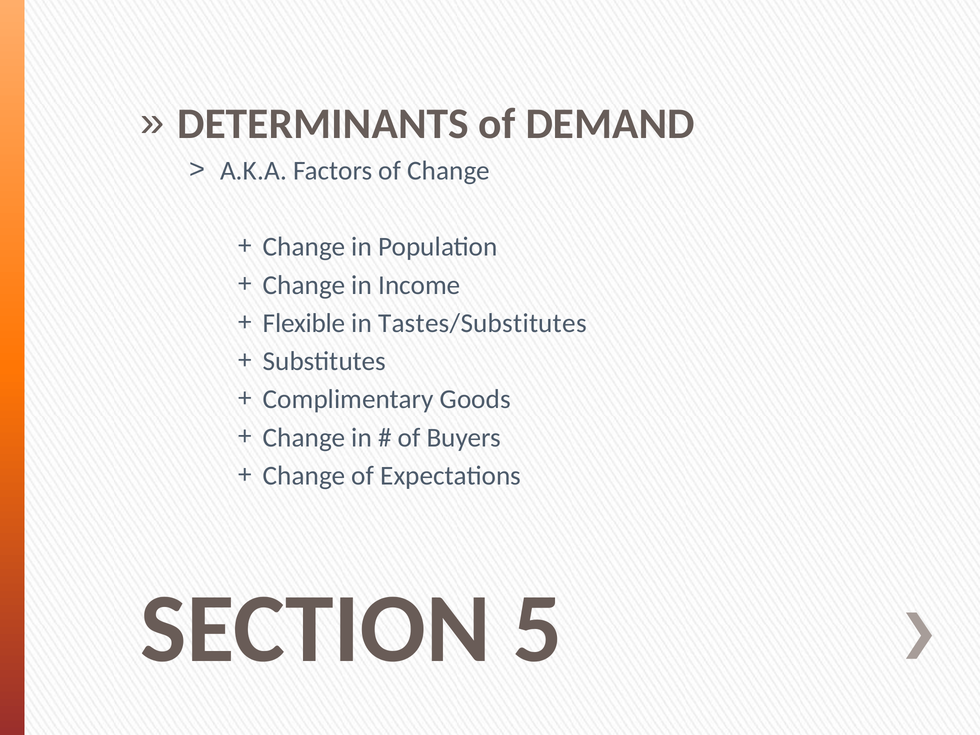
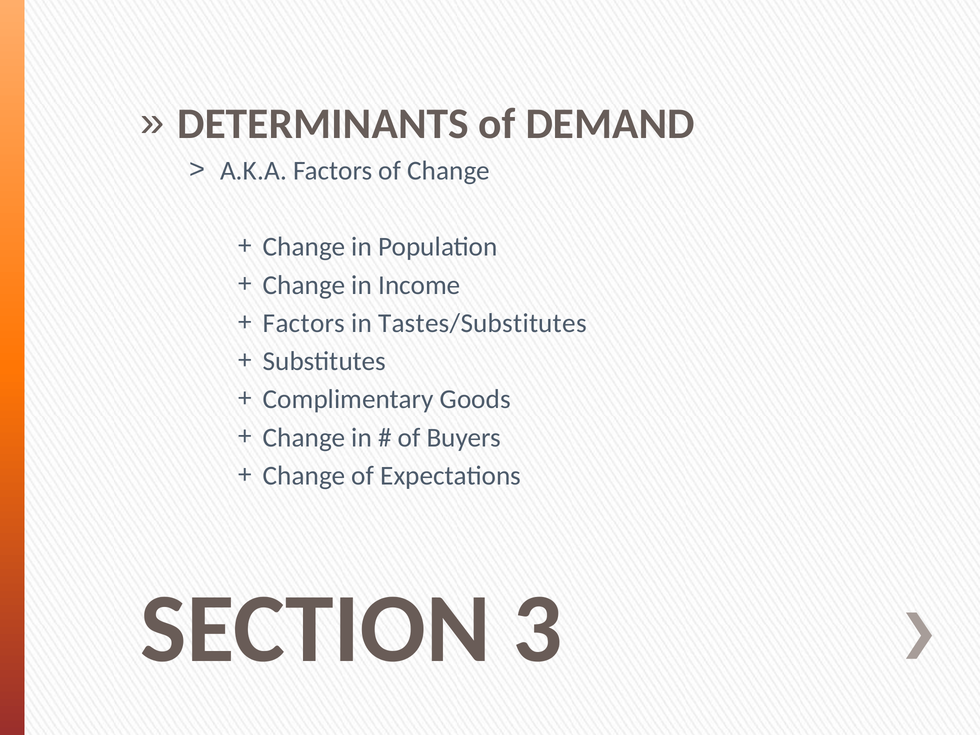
Flexible at (304, 323): Flexible -> Factors
5: 5 -> 3
